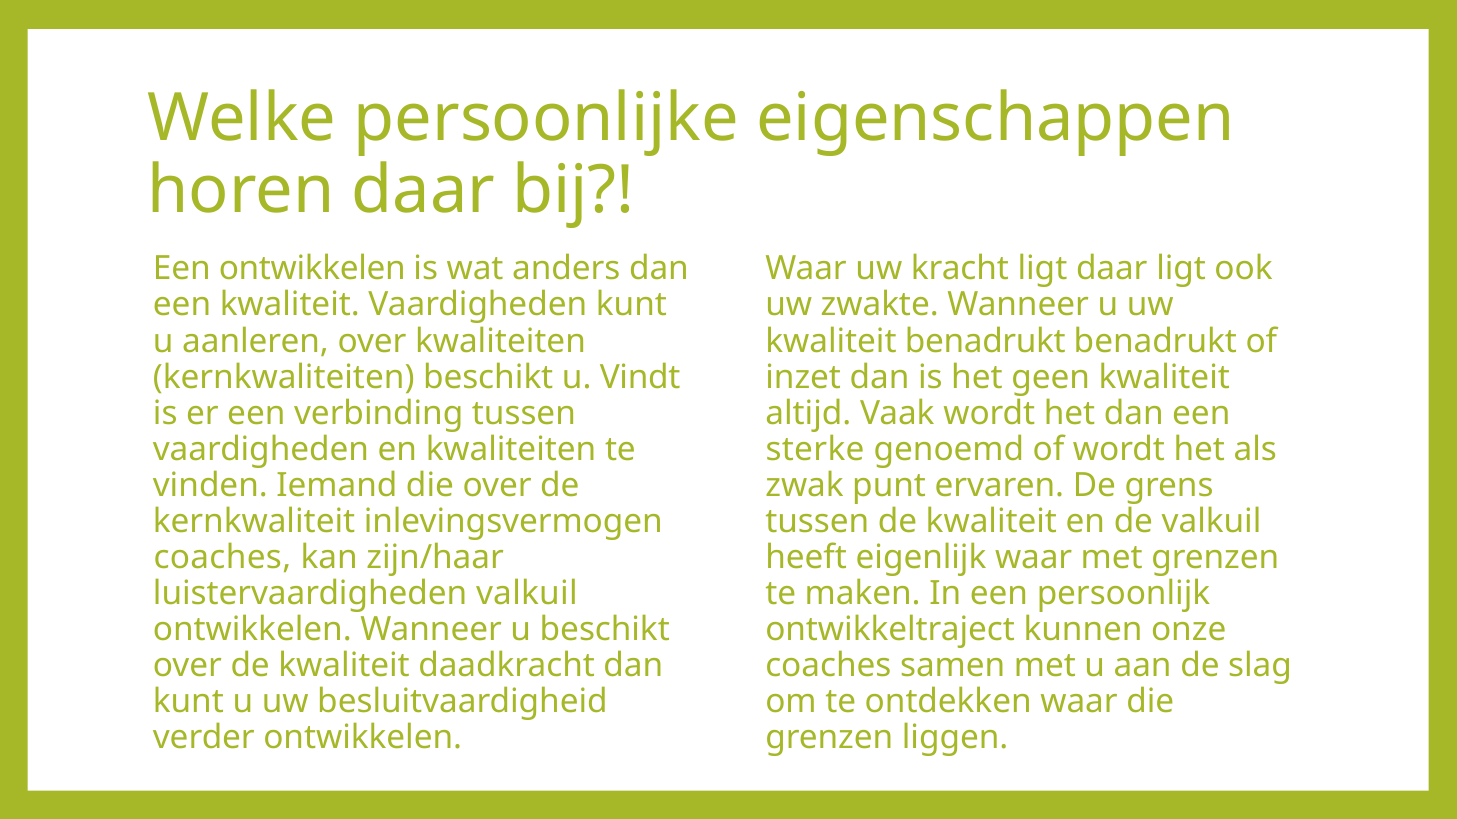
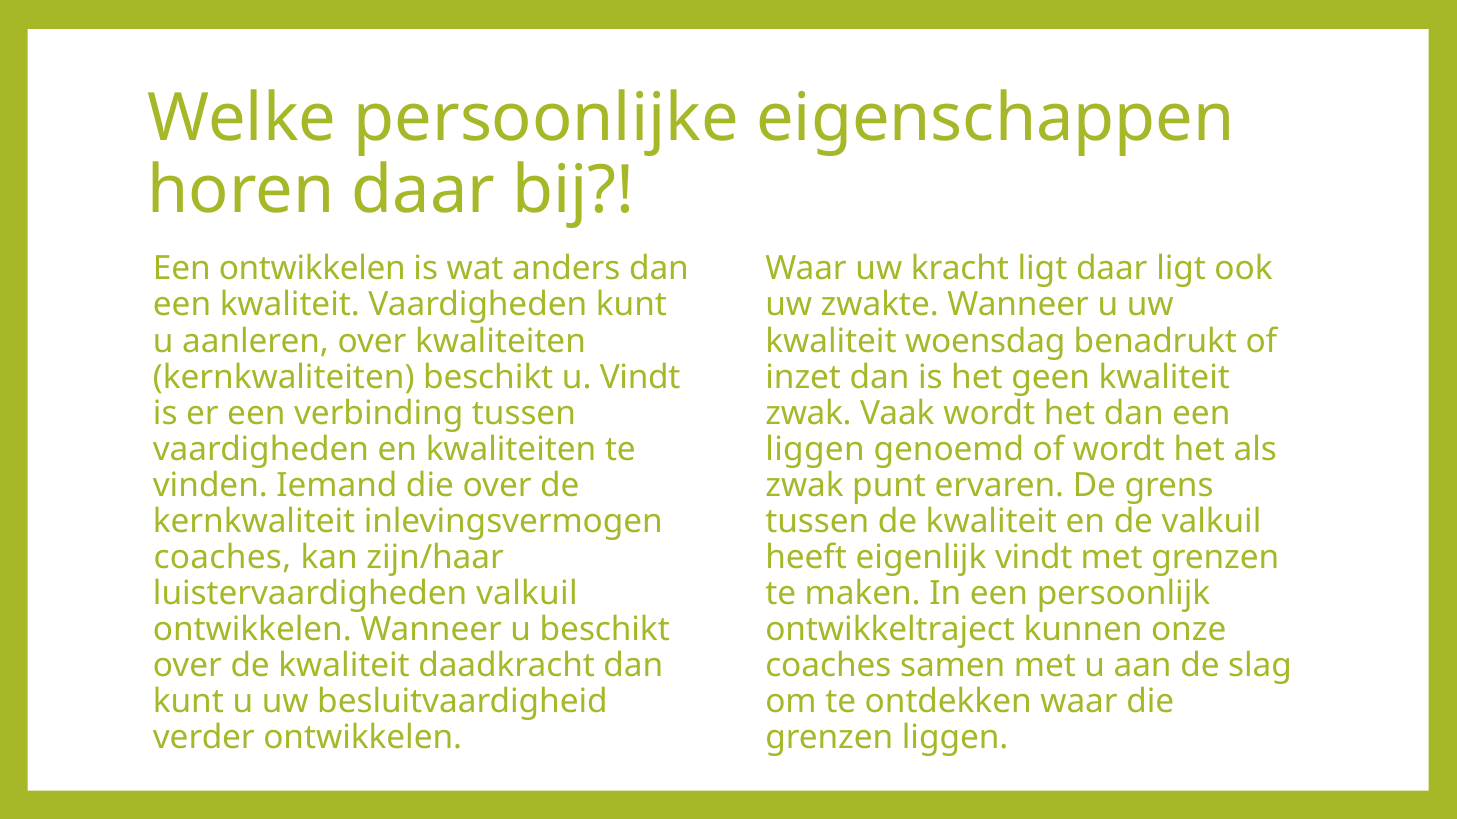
kwaliteit benadrukt: benadrukt -> woensdag
altijd at (808, 413): altijd -> zwak
sterke at (815, 449): sterke -> liggen
eigenlijk waar: waar -> vindt
